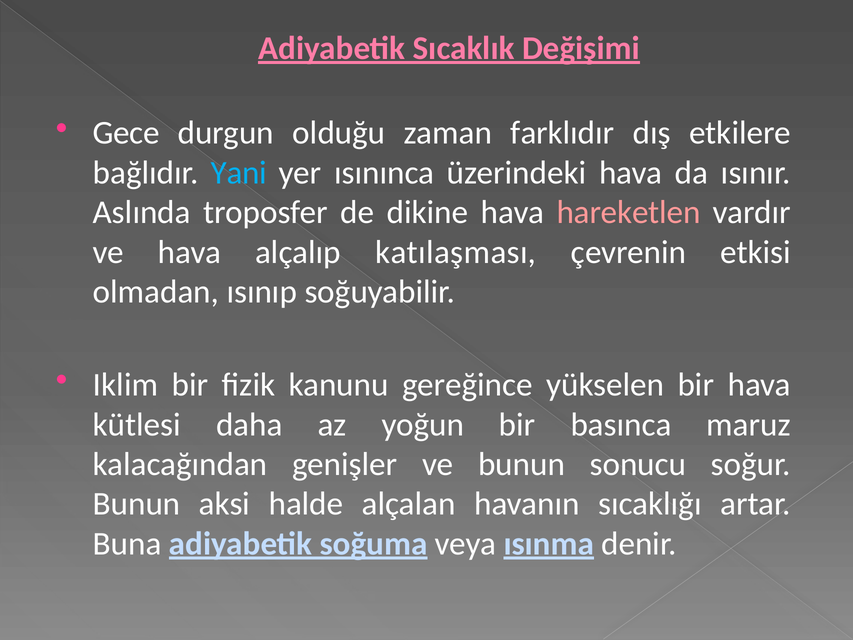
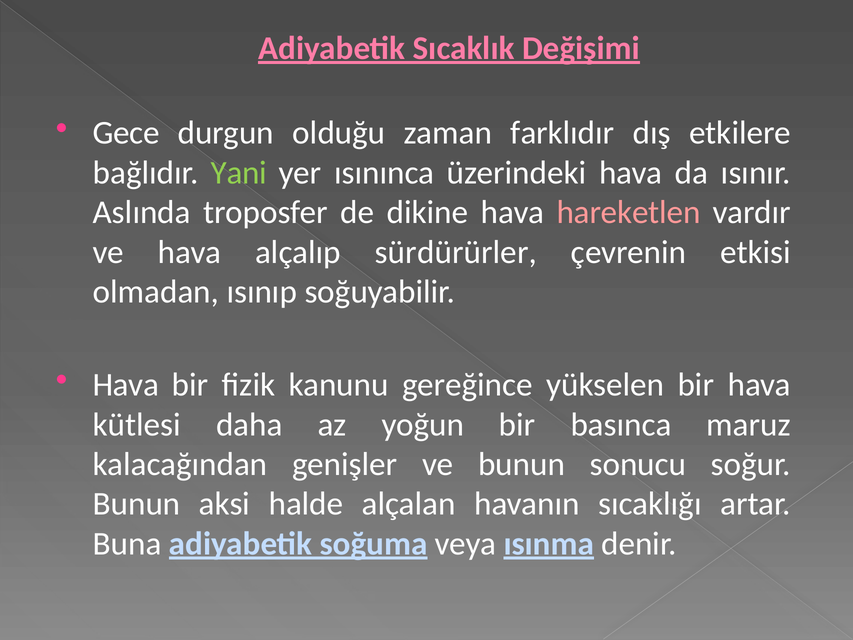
Yani colour: light blue -> light green
katılaşması: katılaşması -> sürdürürler
Iklim at (126, 385): Iklim -> Hava
